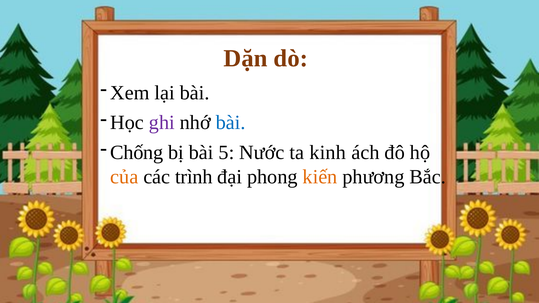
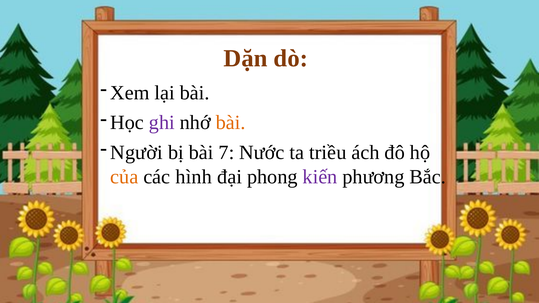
bài at (231, 123) colour: blue -> orange
Chống: Chống -> Người
5: 5 -> 7
kinh: kinh -> triều
trình: trình -> hình
kiến colour: orange -> purple
